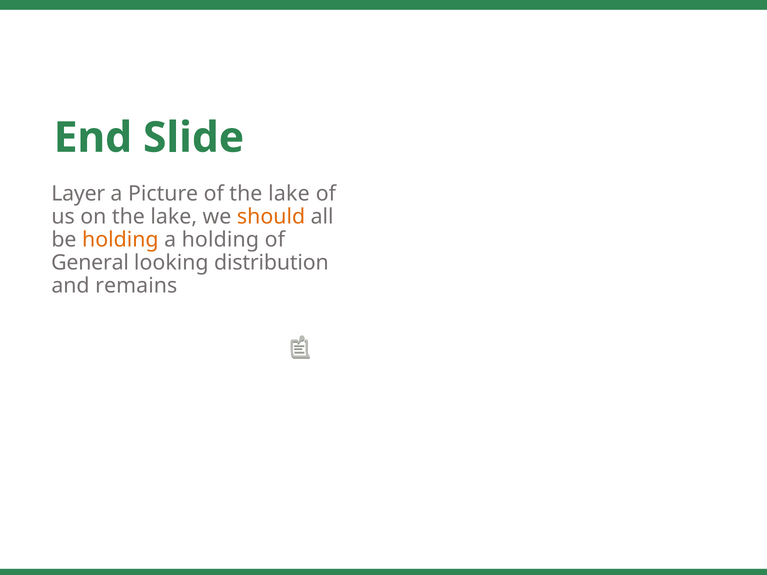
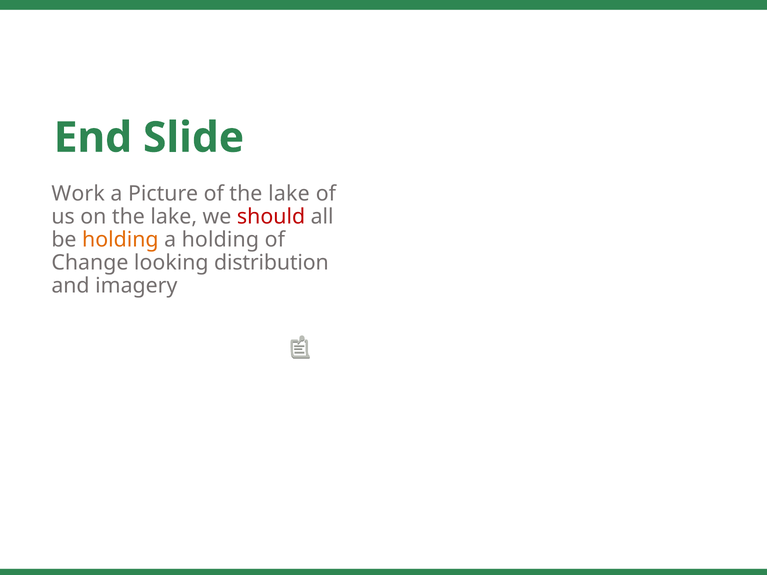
Layer: Layer -> Work
should colour: orange -> red
General: General -> Change
remains: remains -> imagery
